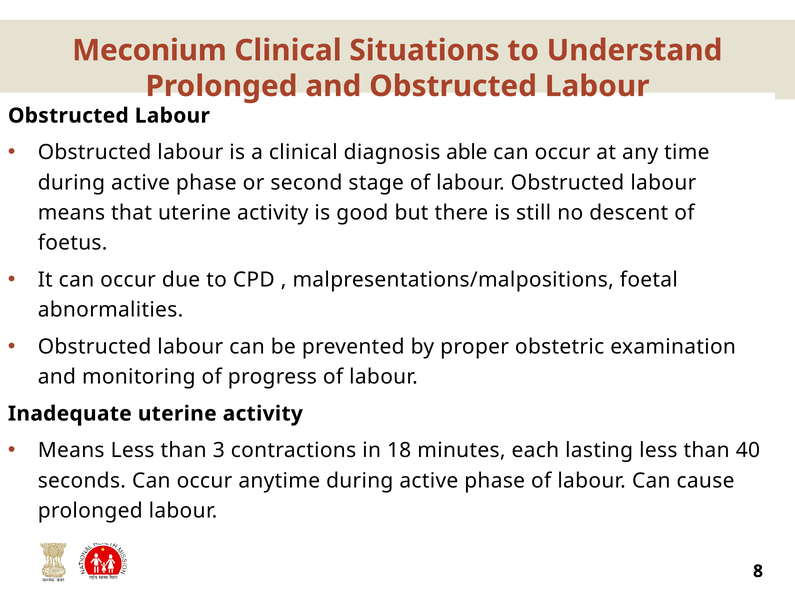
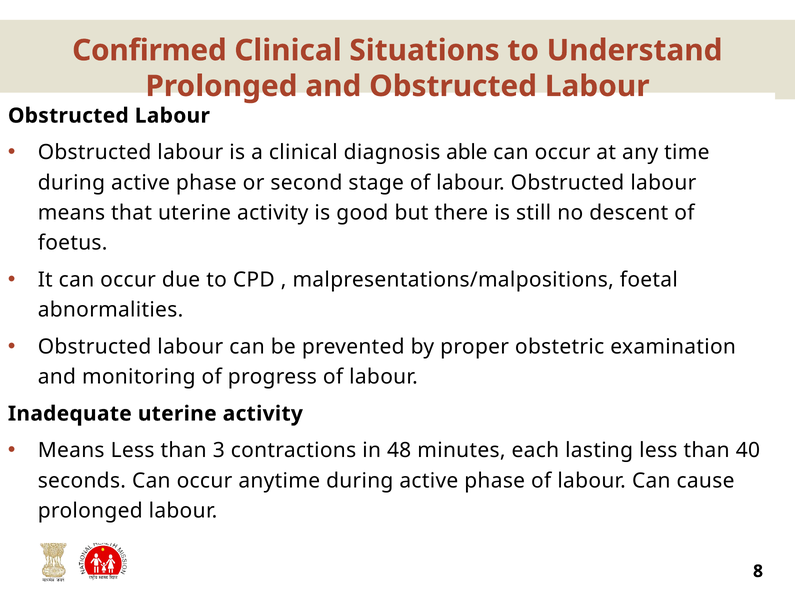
Meconium: Meconium -> Confirmed
18: 18 -> 48
